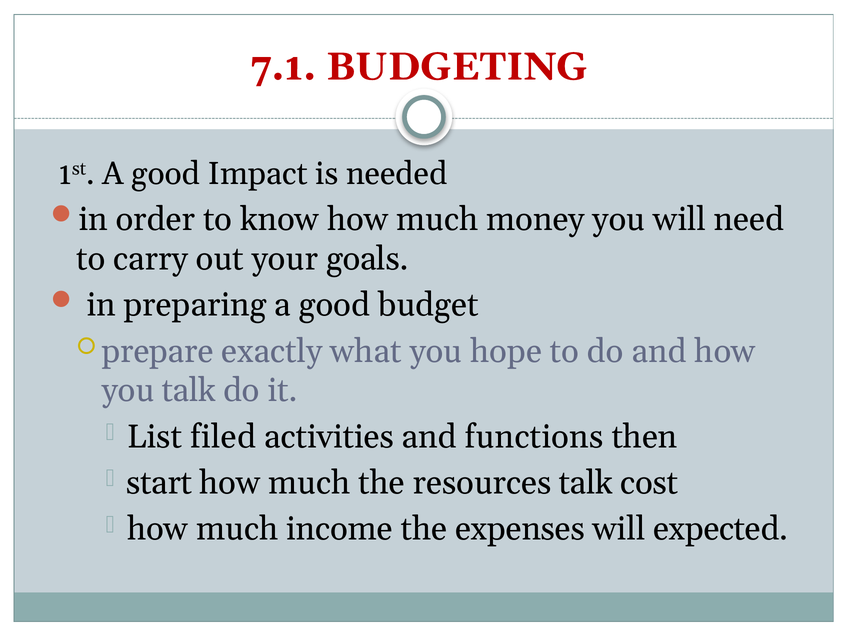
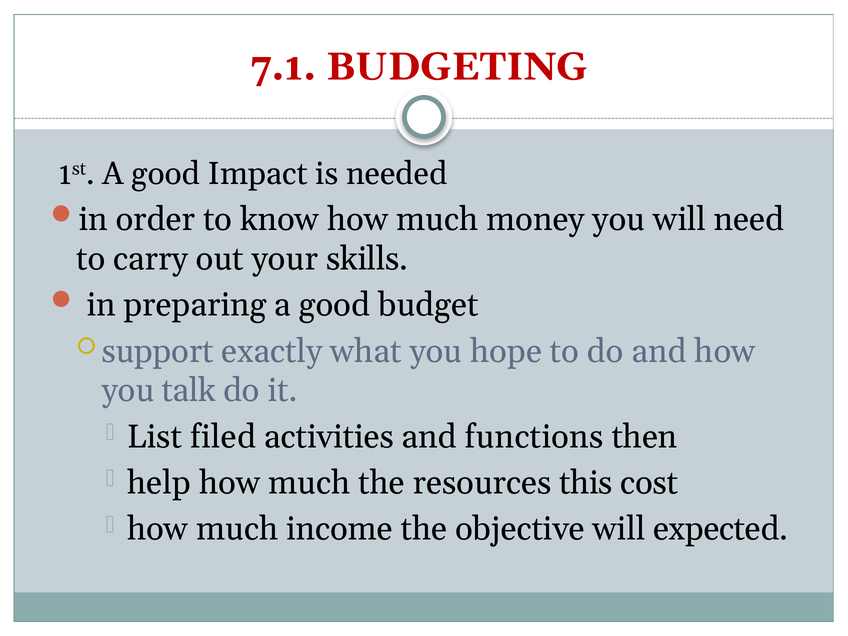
goals: goals -> skills
prepare: prepare -> support
start: start -> help
resources talk: talk -> this
expenses: expenses -> objective
